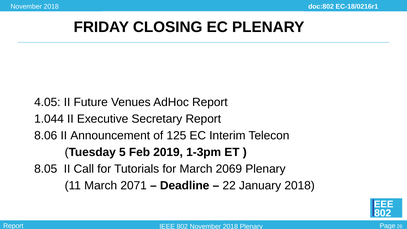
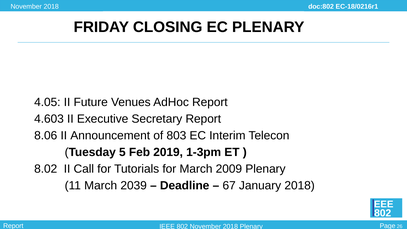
1.044: 1.044 -> 4.603
125: 125 -> 803
8.05: 8.05 -> 8.02
2069: 2069 -> 2009
2071: 2071 -> 2039
22: 22 -> 67
